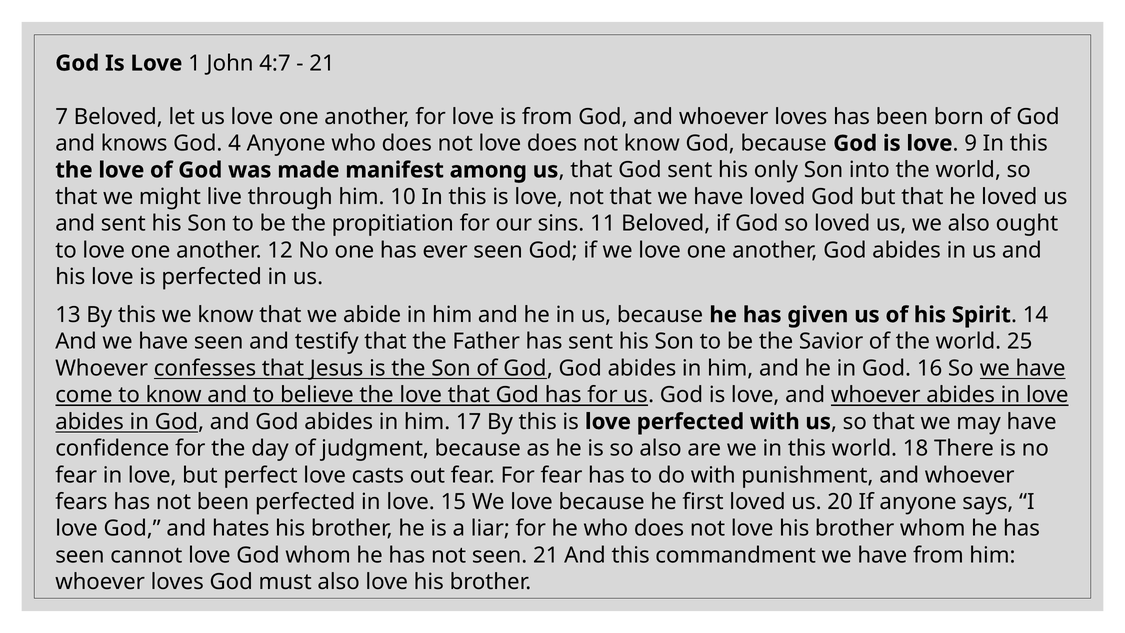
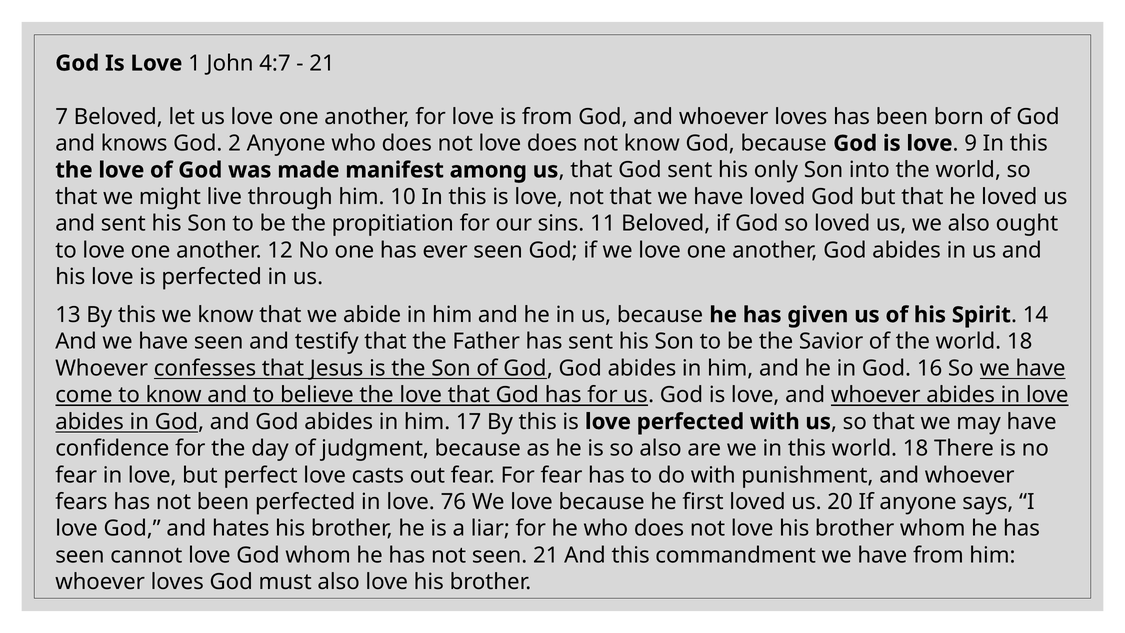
4: 4 -> 2
the world 25: 25 -> 18
15: 15 -> 76
